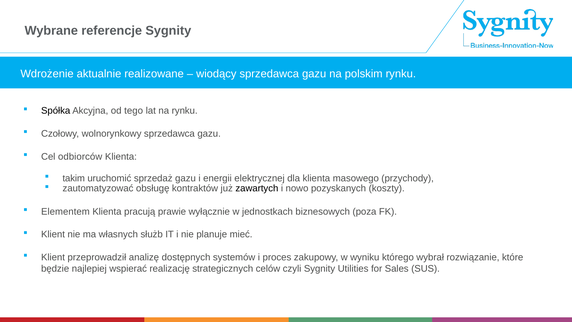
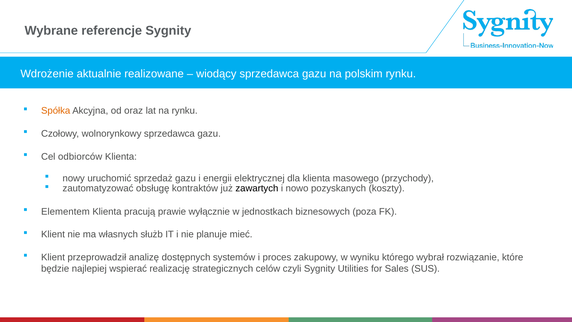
Spółka colour: black -> orange
tego: tego -> oraz
takim: takim -> nowy
